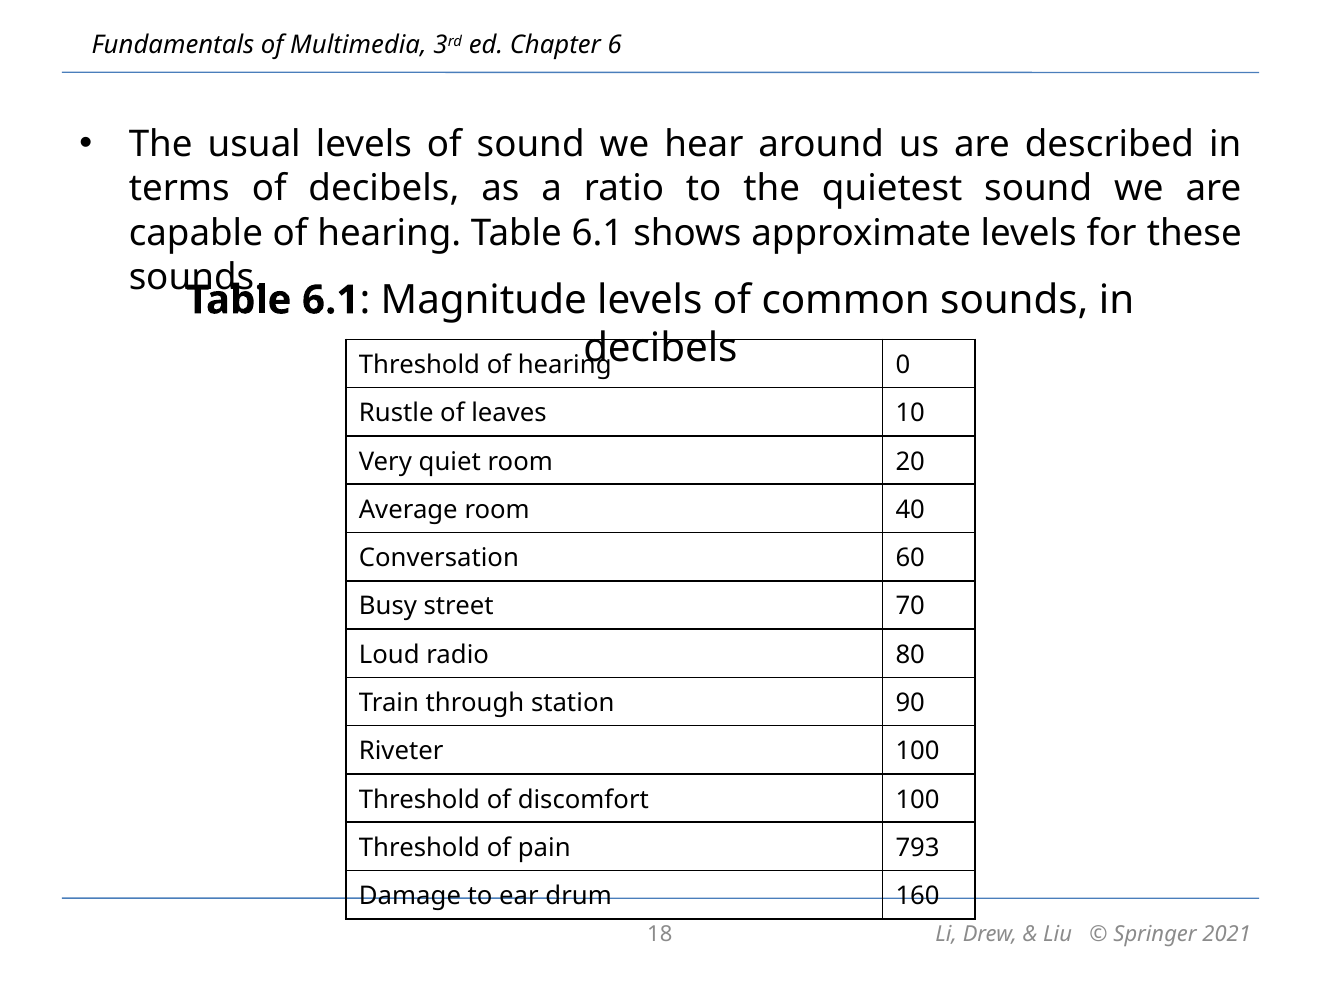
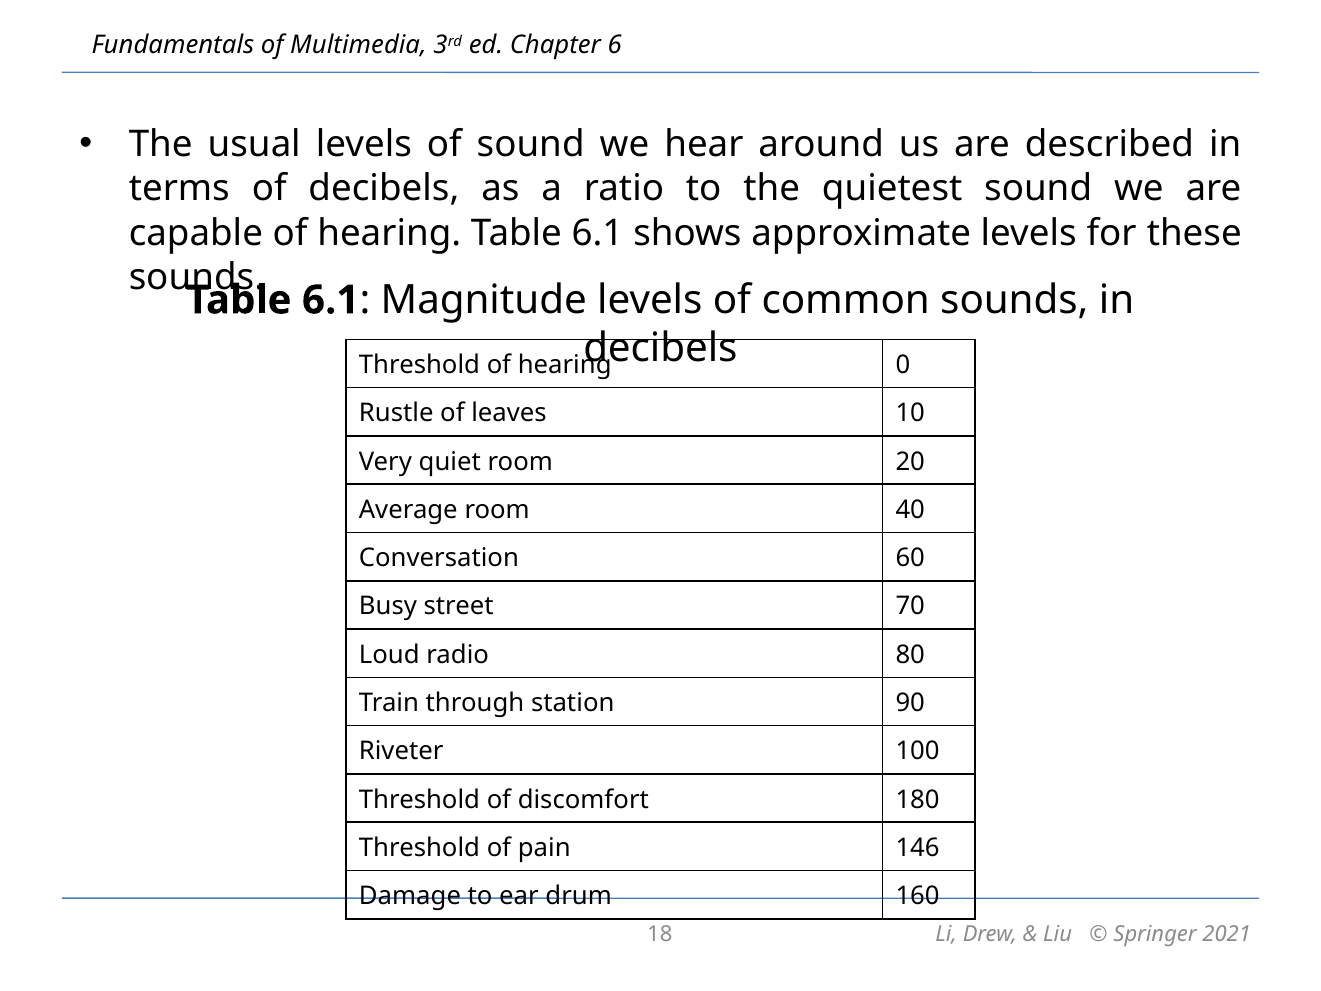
discomfort 100: 100 -> 180
793: 793 -> 146
